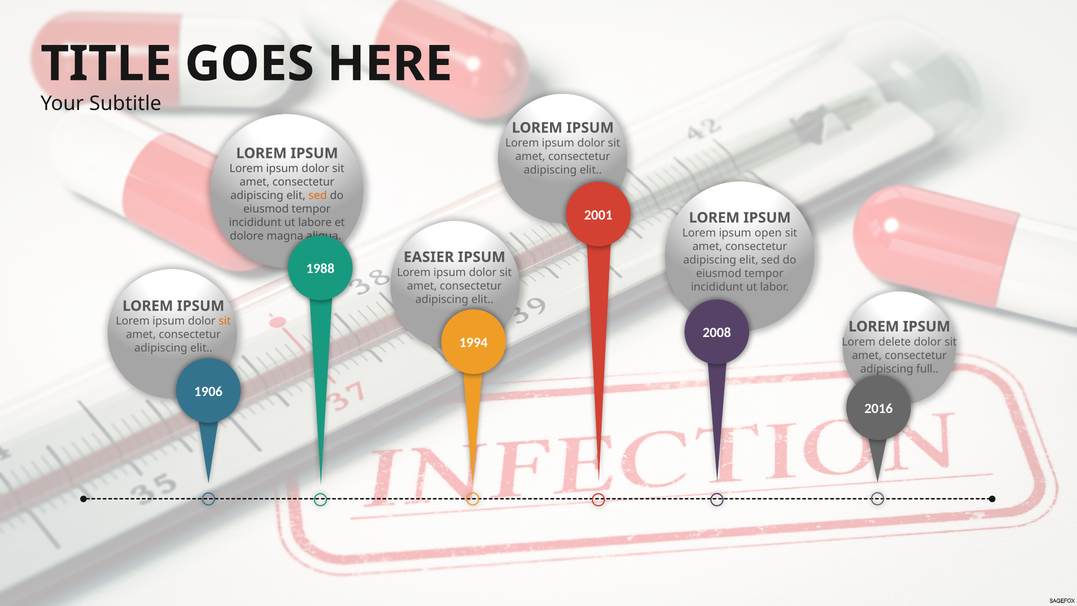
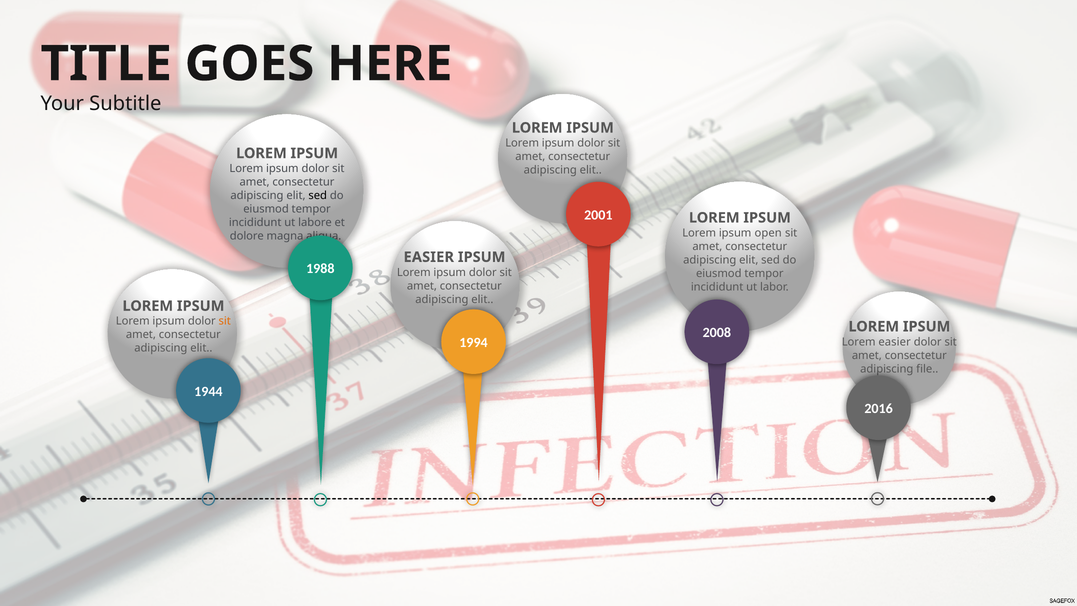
sed at (318, 195) colour: orange -> black
Lorem delete: delete -> easier
full: full -> file
1906: 1906 -> 1944
